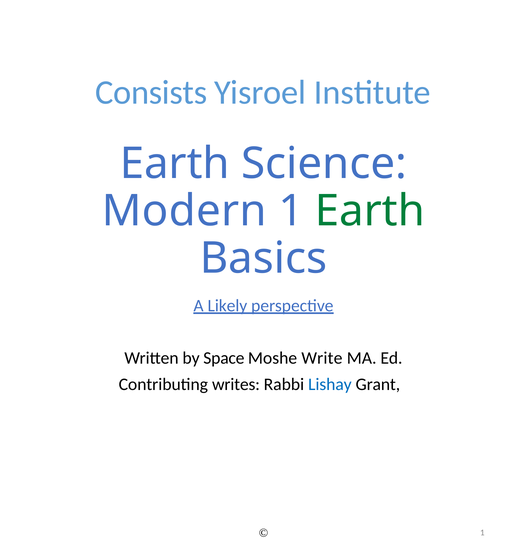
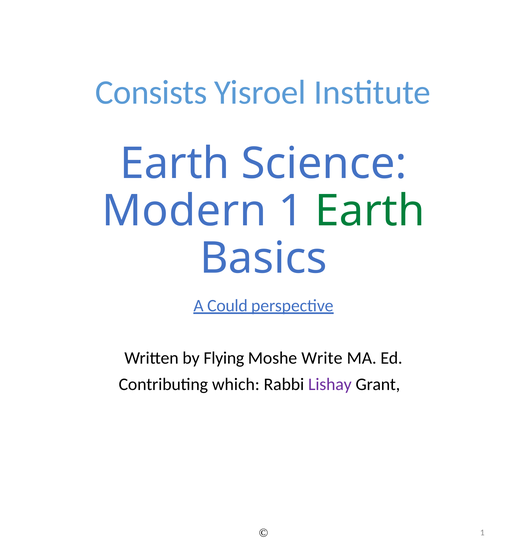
Likely: Likely -> Could
Space: Space -> Flying
writes: writes -> which
Lishay colour: blue -> purple
